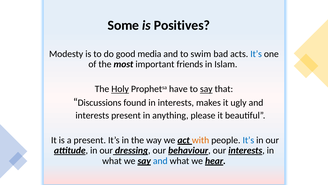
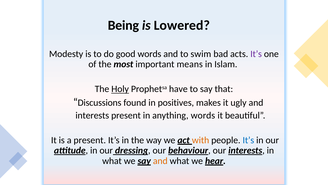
Some: Some -> Being
Positives: Positives -> Lowered
good media: media -> words
It’s at (256, 54) colour: blue -> purple
friends: friends -> means
say at (206, 89) underline: present -> none
in interests: interests -> positives
anything please: please -> words
and at (160, 160) colour: blue -> orange
